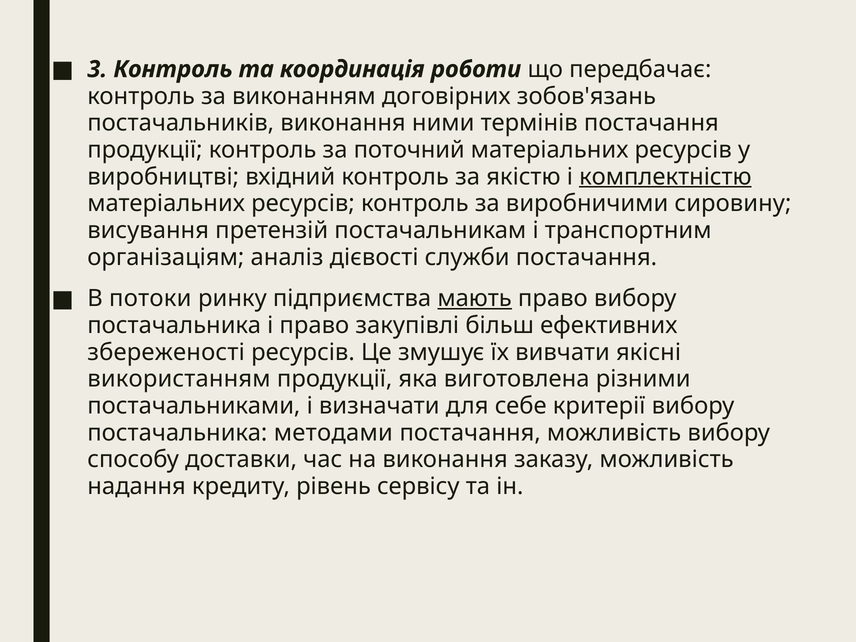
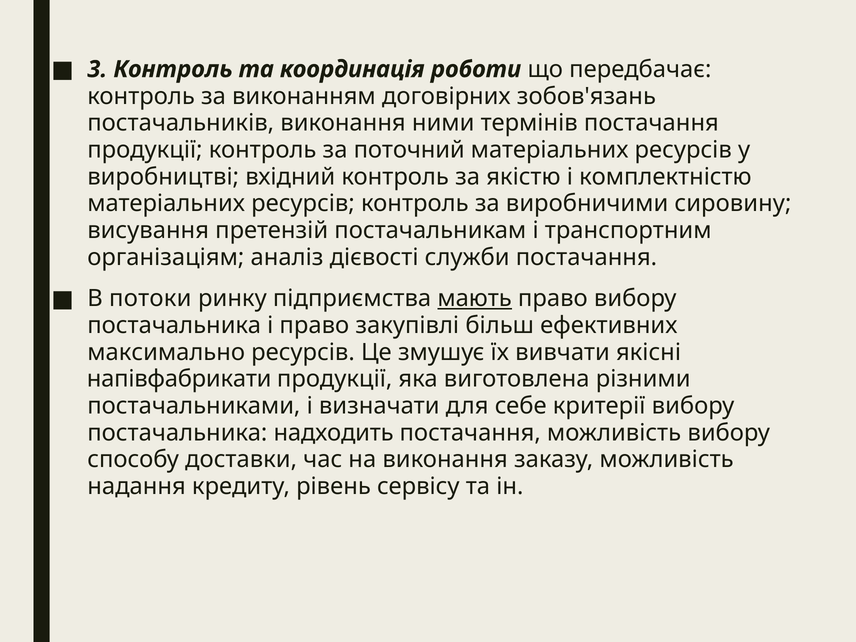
комплектністю underline: present -> none
збереженості: збереженості -> максимально
використанням: використанням -> напівфабрикати
методами: методами -> надходить
